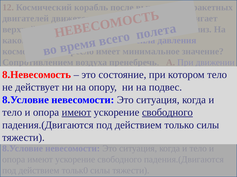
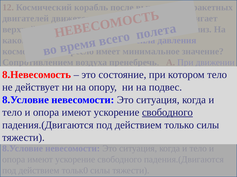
имеют at (76, 113) underline: present -> none
